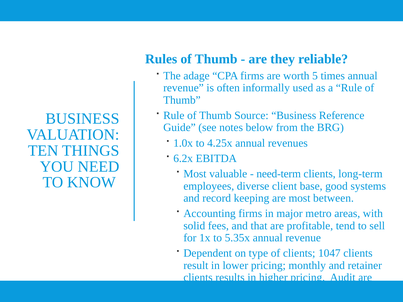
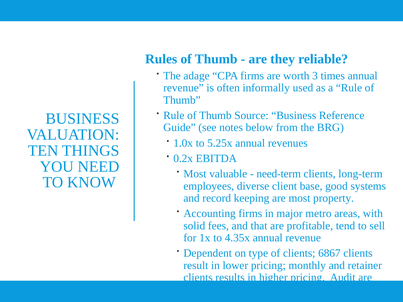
5: 5 -> 3
4.25x: 4.25x -> 5.25x
6.2x: 6.2x -> 0.2x
between: between -> property
5.35x: 5.35x -> 4.35x
1047: 1047 -> 6867
